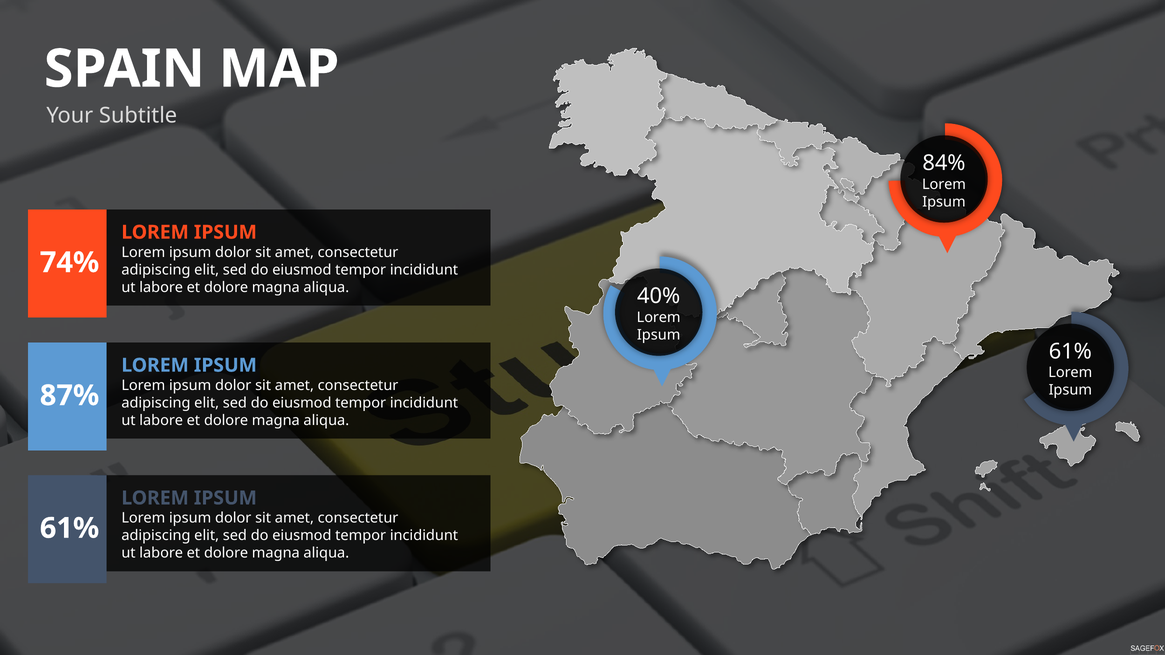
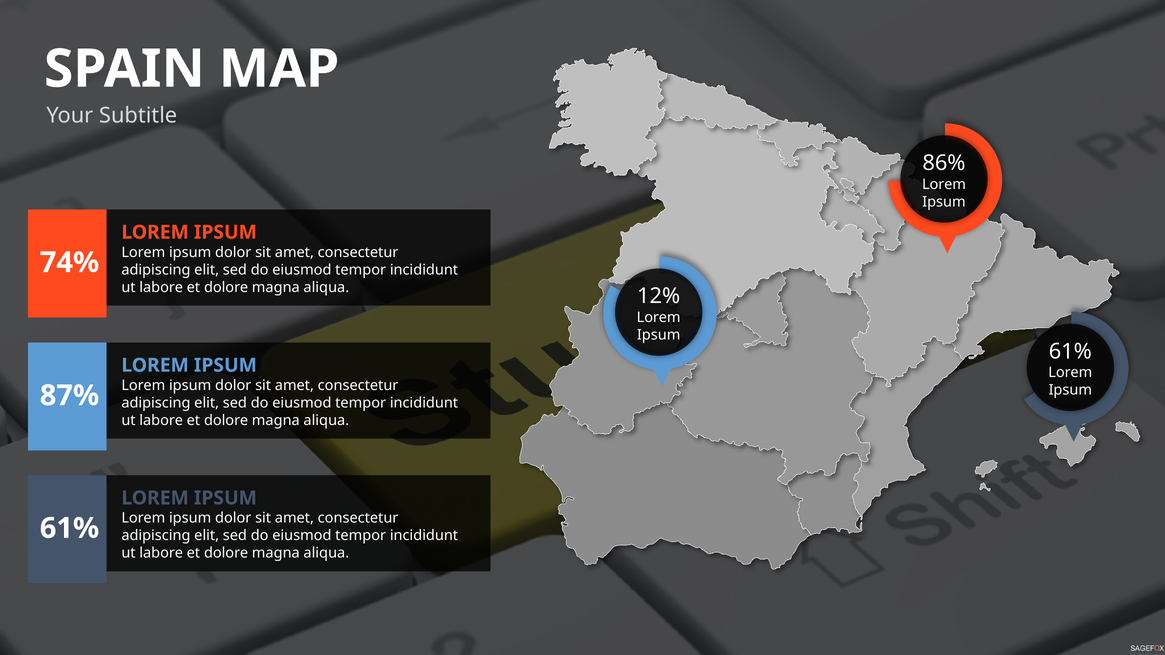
84%: 84% -> 86%
40%: 40% -> 12%
